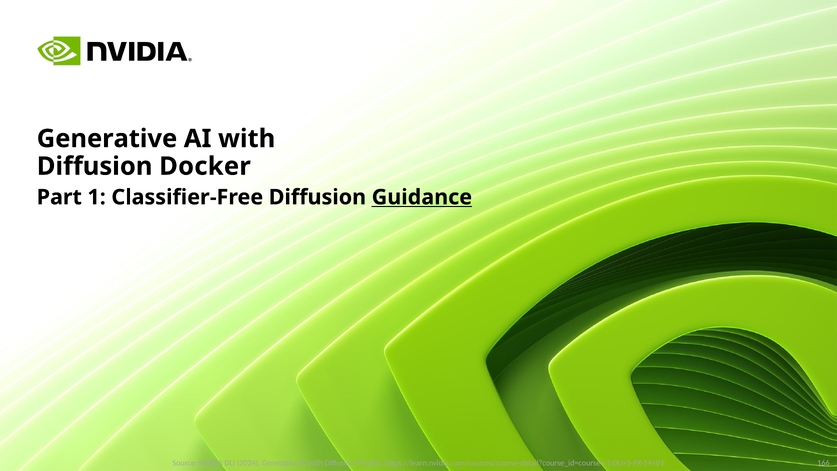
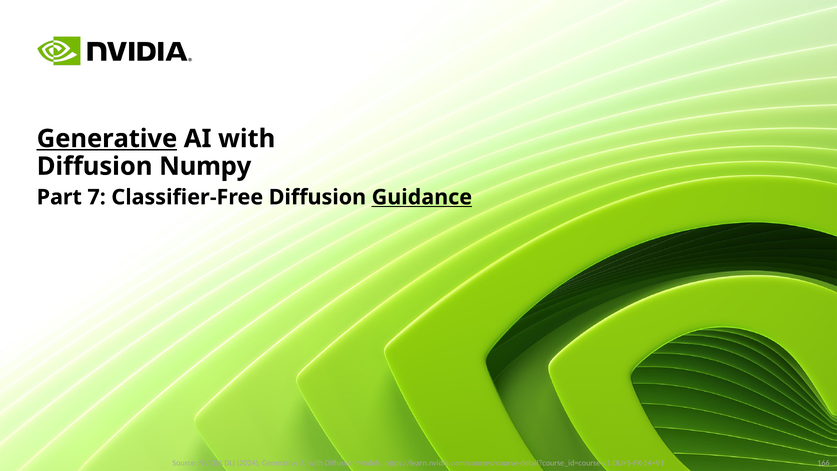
Generative at (107, 139) underline: none -> present
Docker: Docker -> Numpy
1: 1 -> 7
